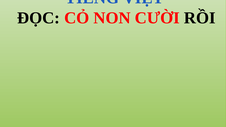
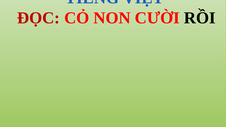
ĐỌC colour: black -> red
